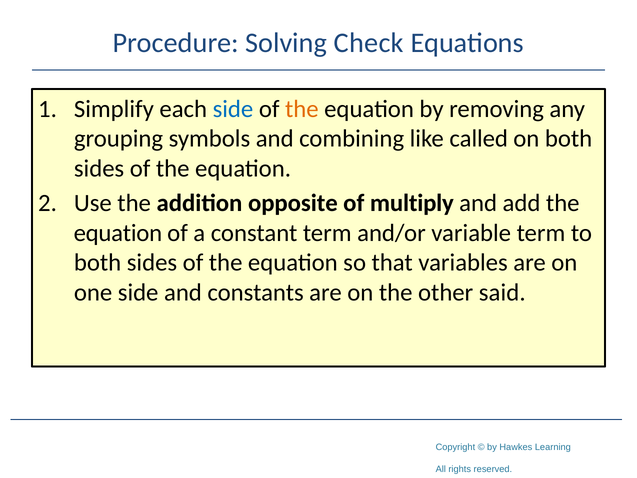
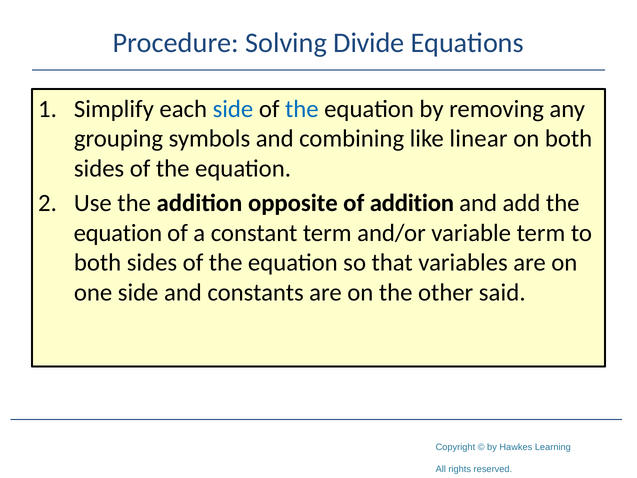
Check: Check -> Divide
the at (302, 109) colour: orange -> blue
called: called -> linear
of multiply: multiply -> addition
